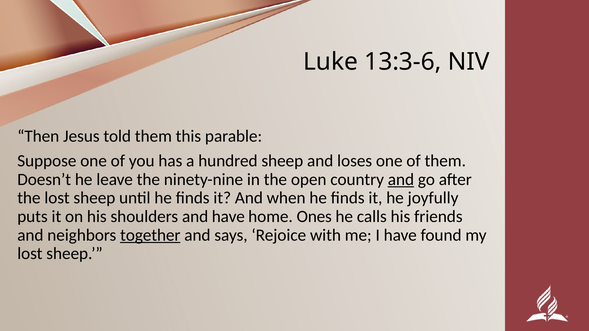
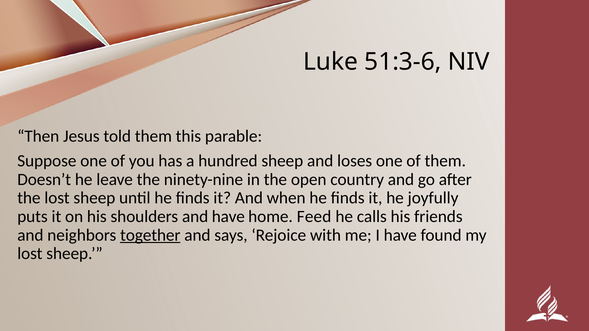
13:3-6: 13:3-6 -> 51:3-6
and at (401, 180) underline: present -> none
Ones: Ones -> Feed
